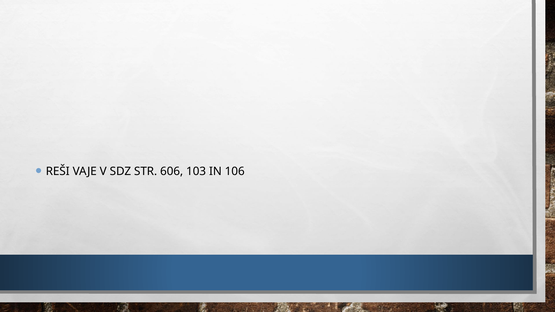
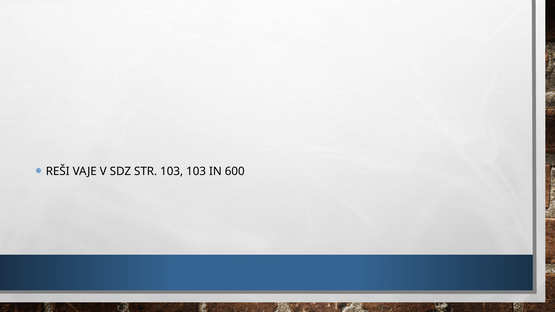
STR 606: 606 -> 103
106: 106 -> 600
